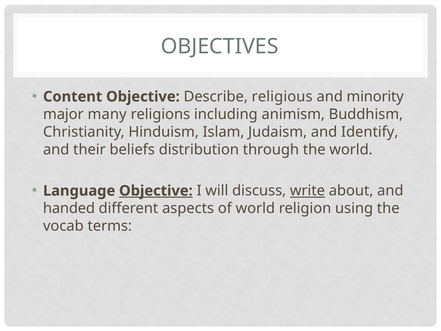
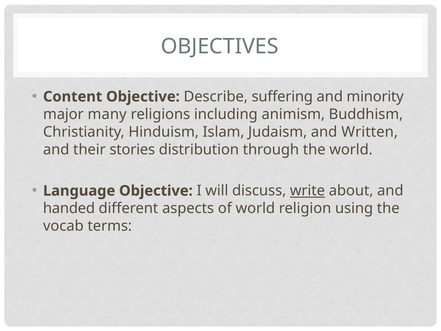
religious: religious -> suffering
Identify: Identify -> Written
beliefs: beliefs -> stories
Objective at (156, 191) underline: present -> none
